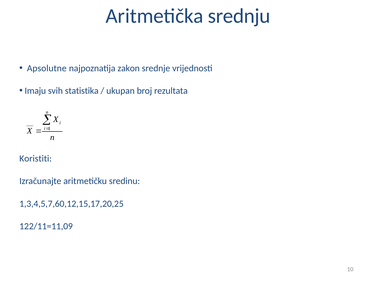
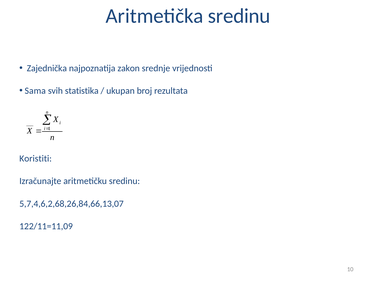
Aritmetička srednju: srednju -> sredinu
Apsolutne: Apsolutne -> Zajednička
Imaju: Imaju -> Sama
1,3,4,5,7,60,12,15,17,20,25: 1,3,4,5,7,60,12,15,17,20,25 -> 5,7,4,6,2,68,26,84,66,13,07
